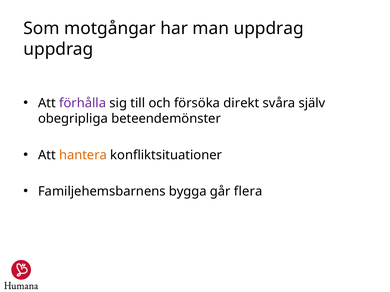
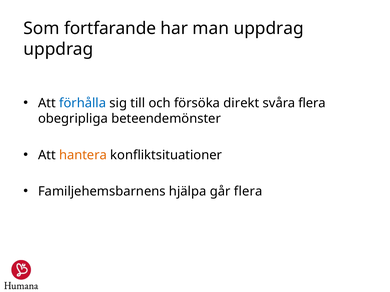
motgångar: motgångar -> fortfarande
förhålla colour: purple -> blue
svåra själv: själv -> flera
bygga: bygga -> hjälpa
